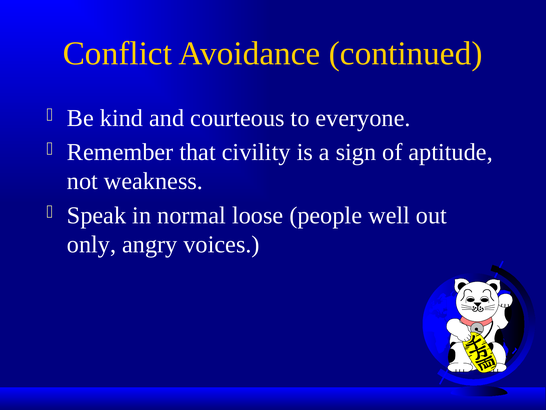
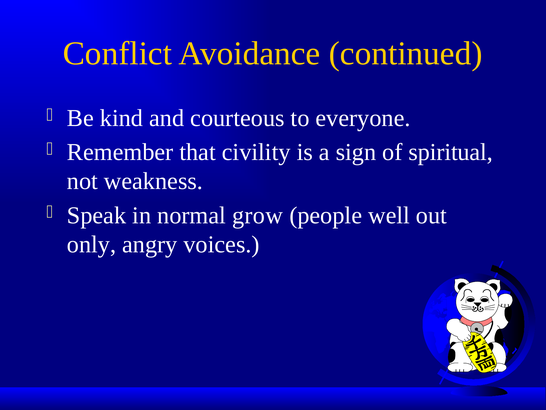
aptitude: aptitude -> spiritual
loose: loose -> grow
